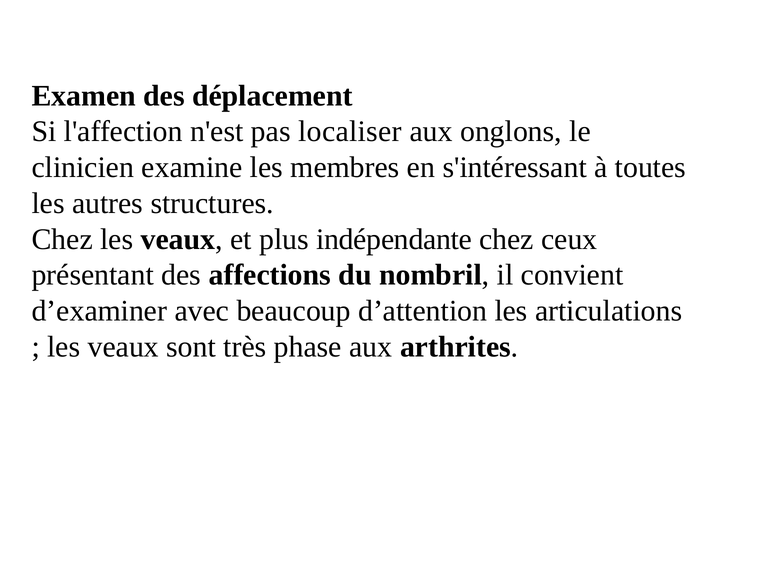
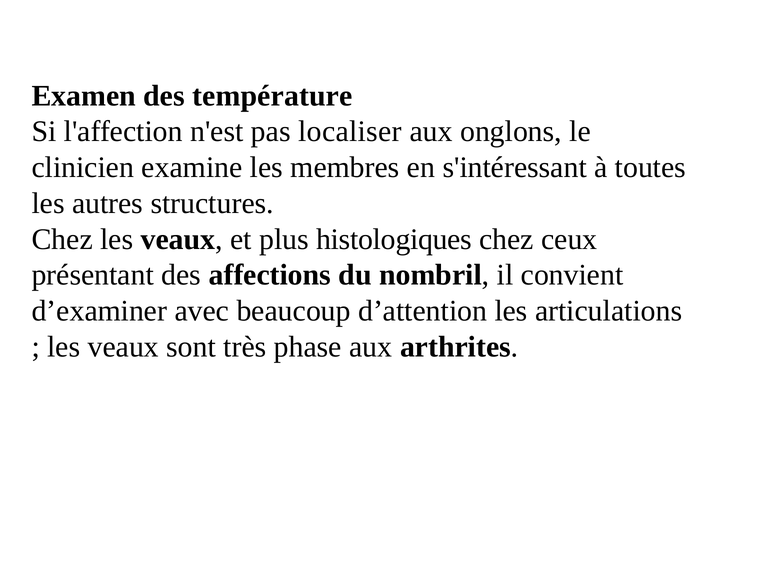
déplacement: déplacement -> température
indépendante: indépendante -> histologiques
